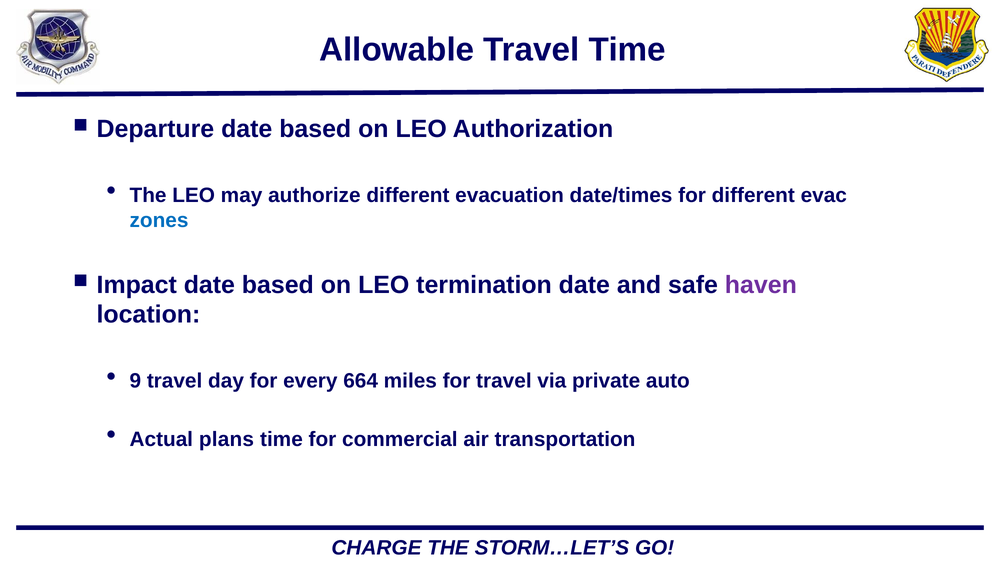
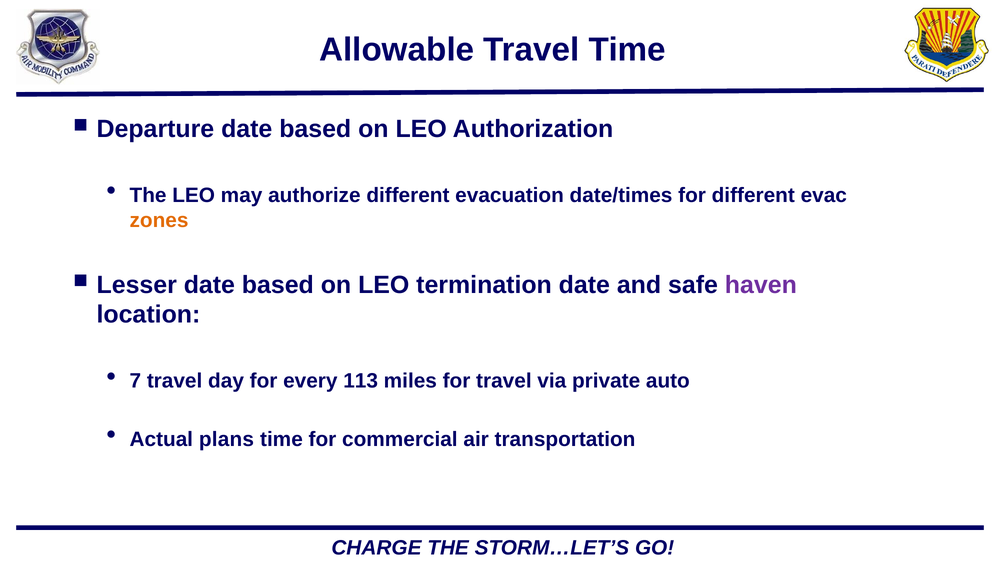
zones colour: blue -> orange
Impact: Impact -> Lesser
9: 9 -> 7
664: 664 -> 113
